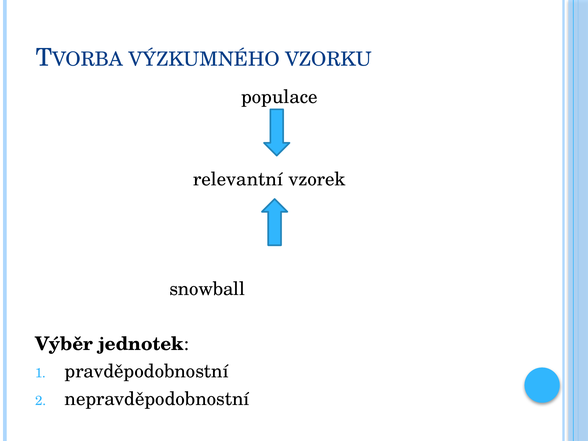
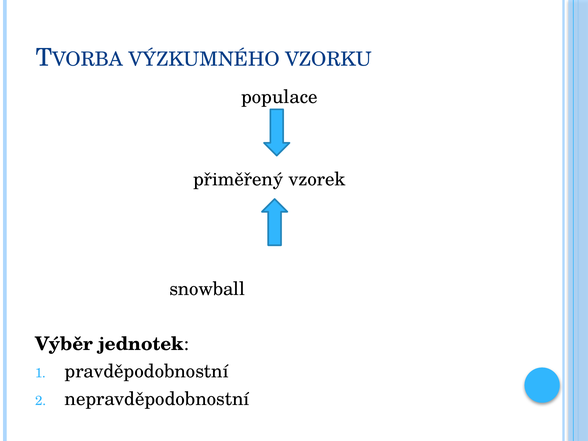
relevantní: relevantní -> přiměřený
